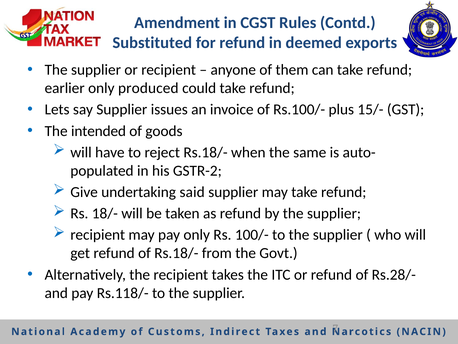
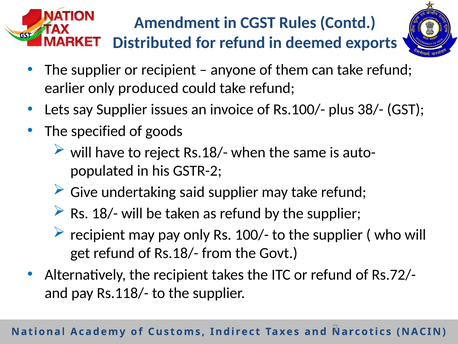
Substituted: Substituted -> Distributed
15/-: 15/- -> 38/-
intended: intended -> specified
Rs.28/-: Rs.28/- -> Rs.72/-
